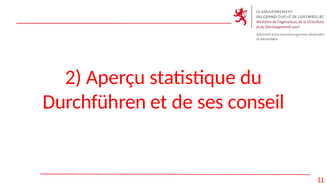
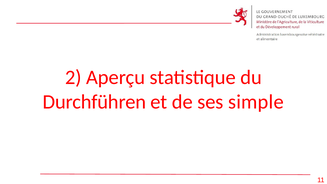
conseil: conseil -> simple
